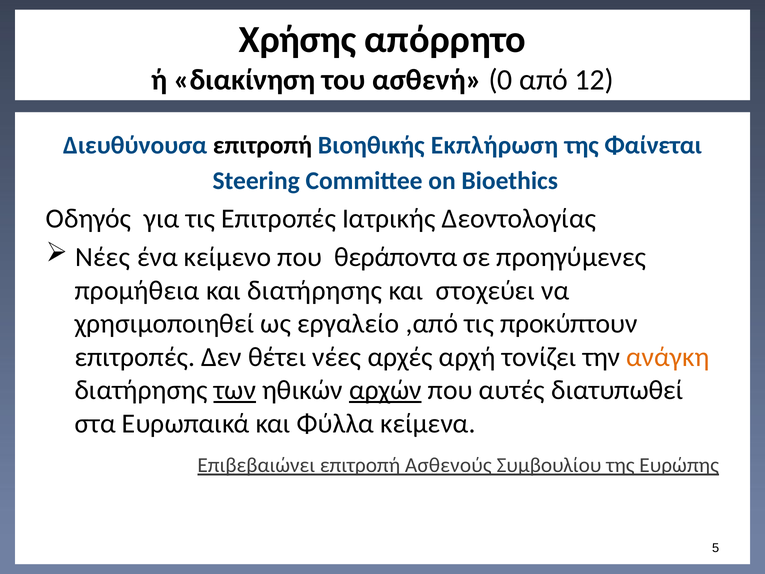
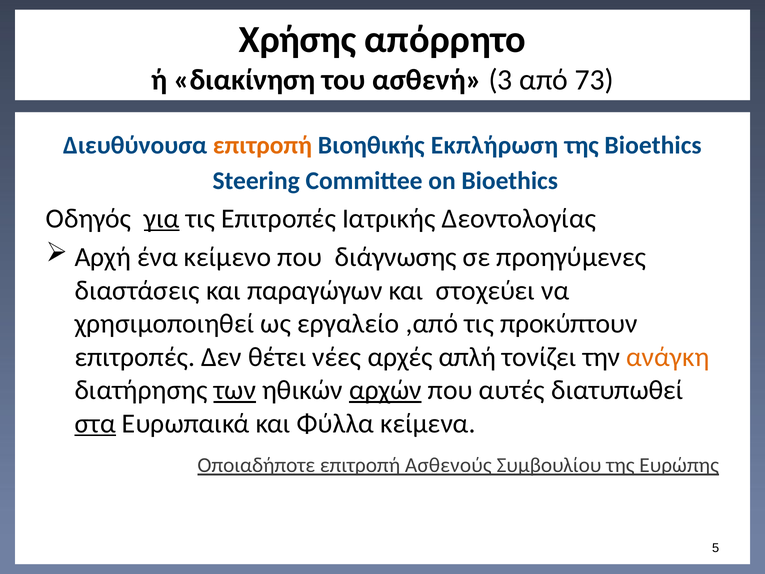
0: 0 -> 3
12: 12 -> 73
επιτροπή at (262, 145) colour: black -> orange
της Φαίνεται: Φαίνεται -> Bioethics
για underline: none -> present
Νέες at (103, 257): Νέες -> Αρχή
θεράποντα: θεράποντα -> διάγνωσης
προμήθεια: προμήθεια -> διαστάσεις
και διατήρησης: διατήρησης -> παραγώγων
αρχή: αρχή -> απλή
στα underline: none -> present
Επιβεβαιώνει: Επιβεβαιώνει -> Οποιαδήποτε
